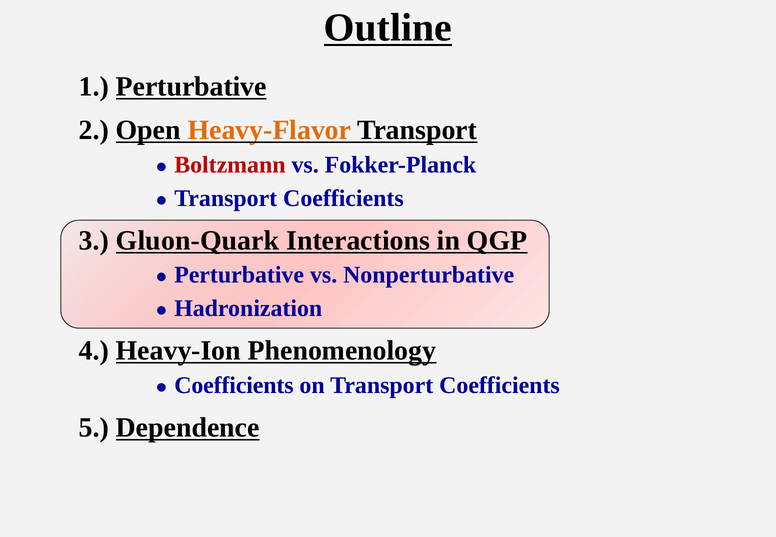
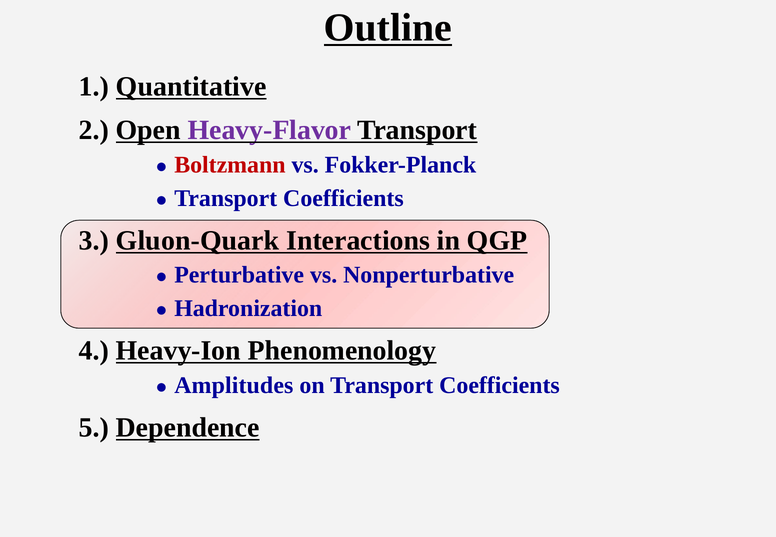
1 Perturbative: Perturbative -> Quantitative
Heavy-Flavor colour: orange -> purple
Coefficients at (234, 385): Coefficients -> Amplitudes
